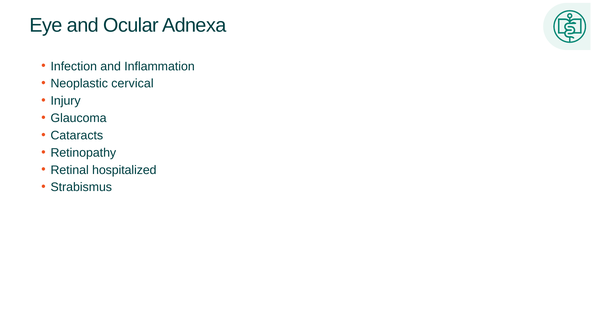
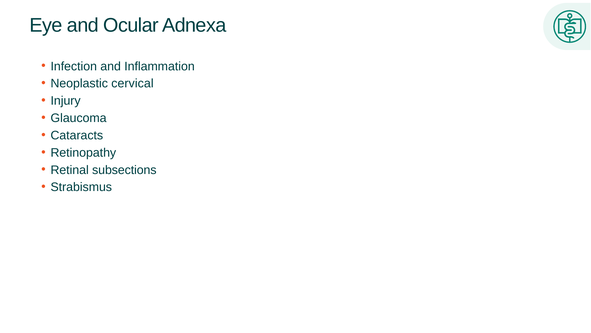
hospitalized: hospitalized -> subsections
